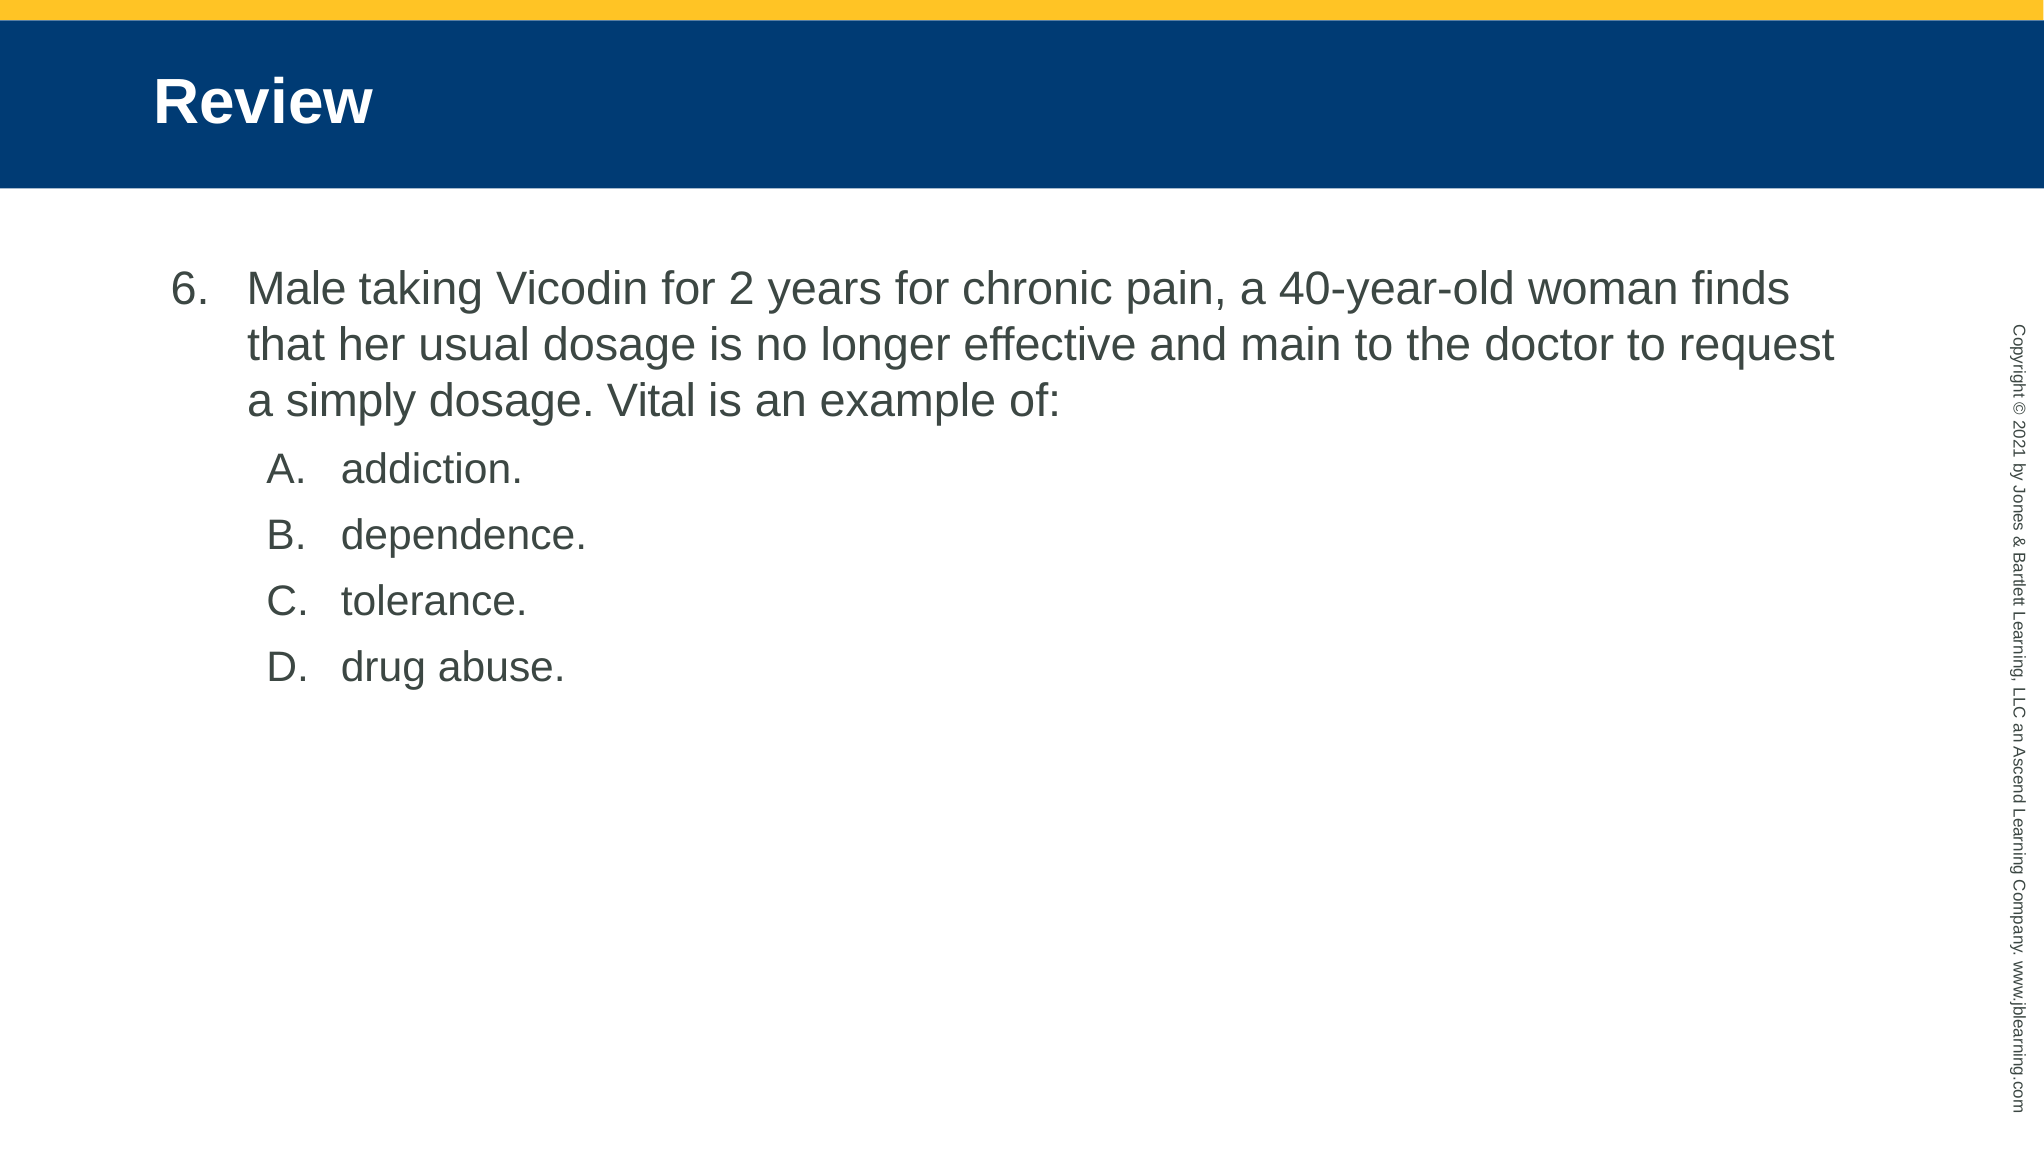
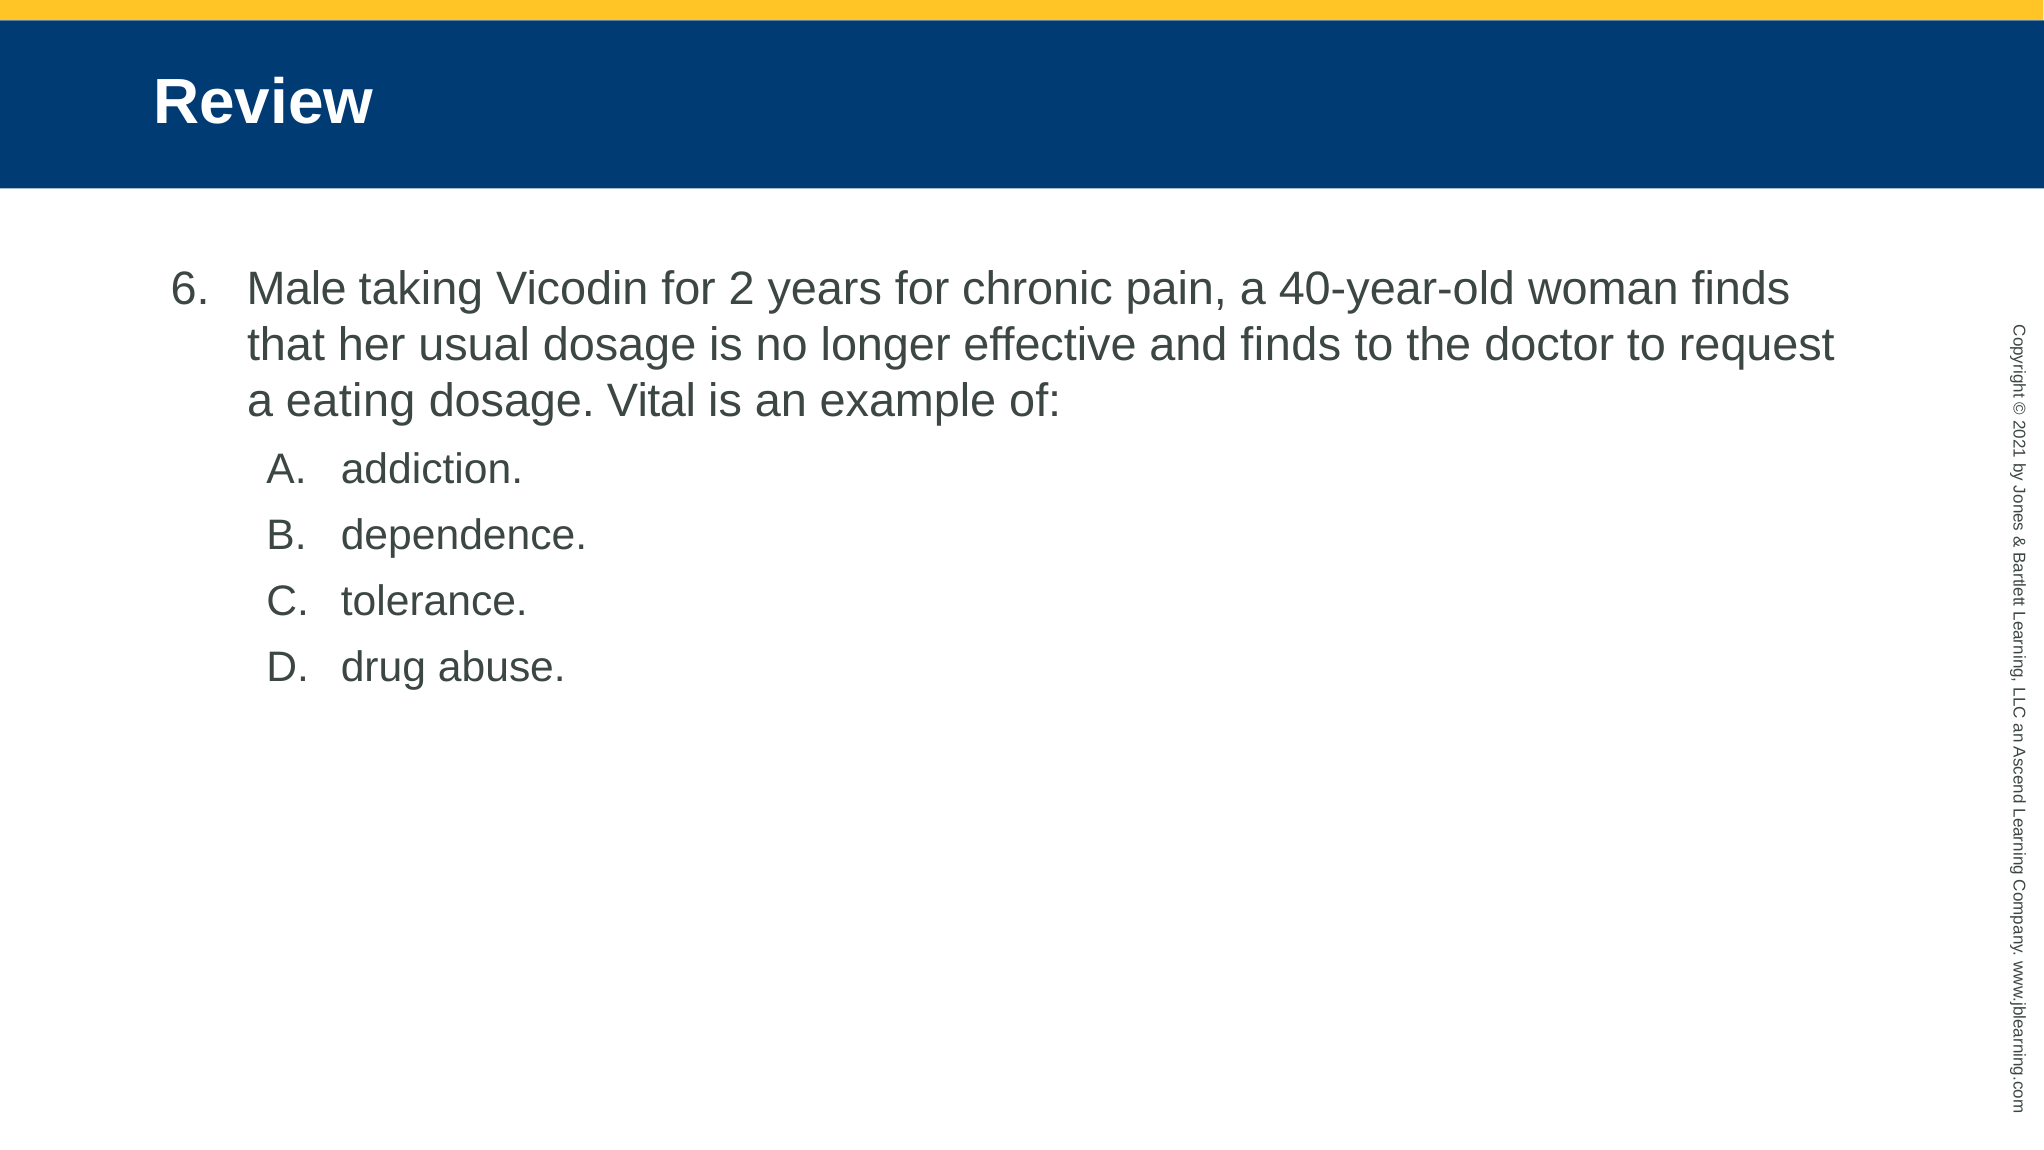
and main: main -> finds
simply: simply -> eating
